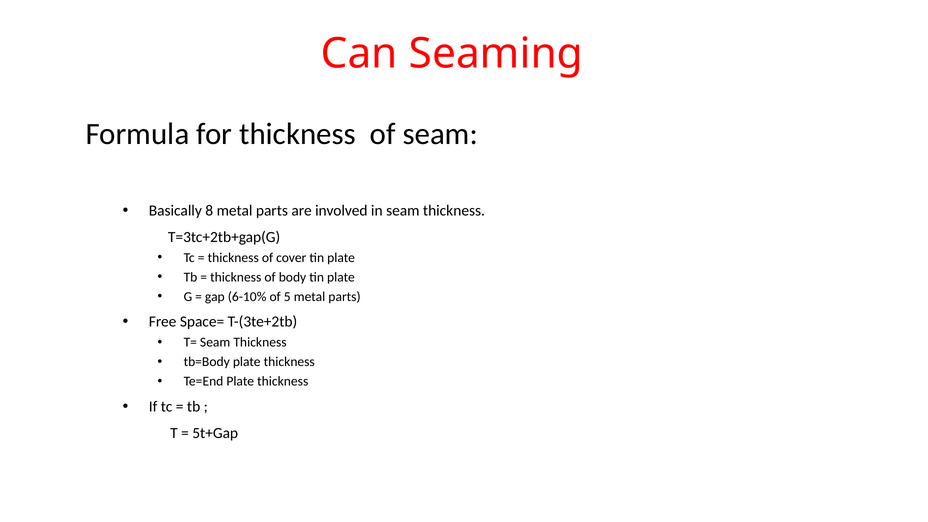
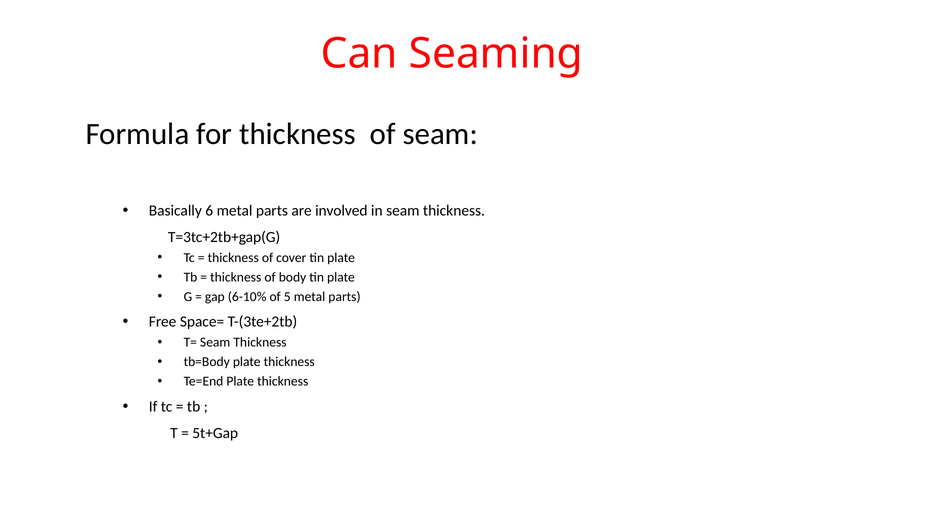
8: 8 -> 6
